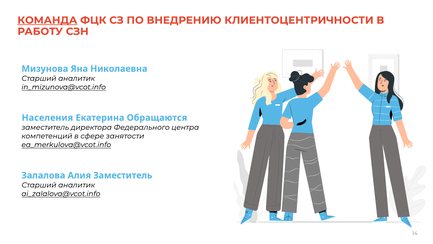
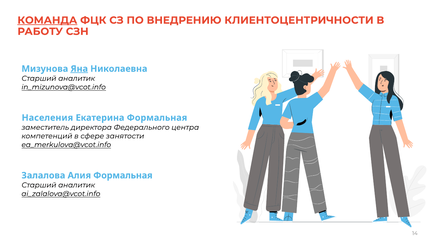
Яна underline: none -> present
Екатерина Обращаются: Обращаются -> Формальная
Алия Заместитель: Заместитель -> Формальная
